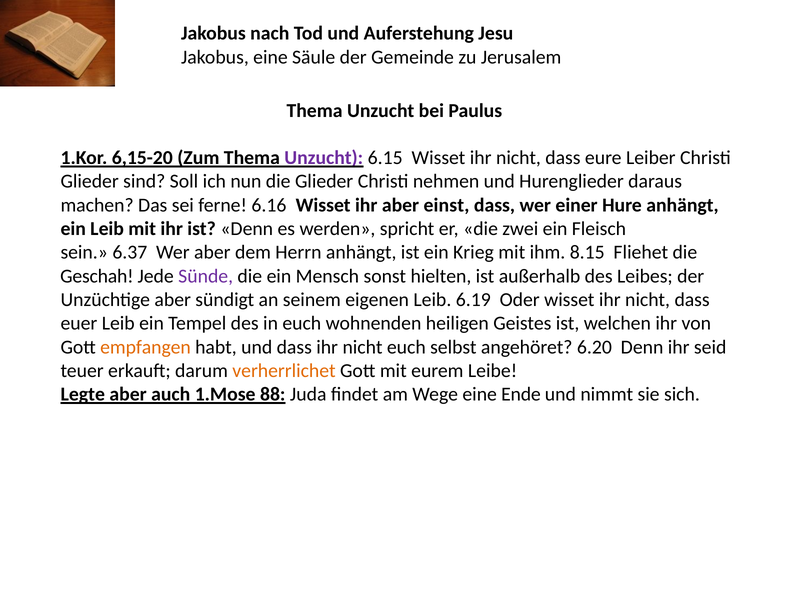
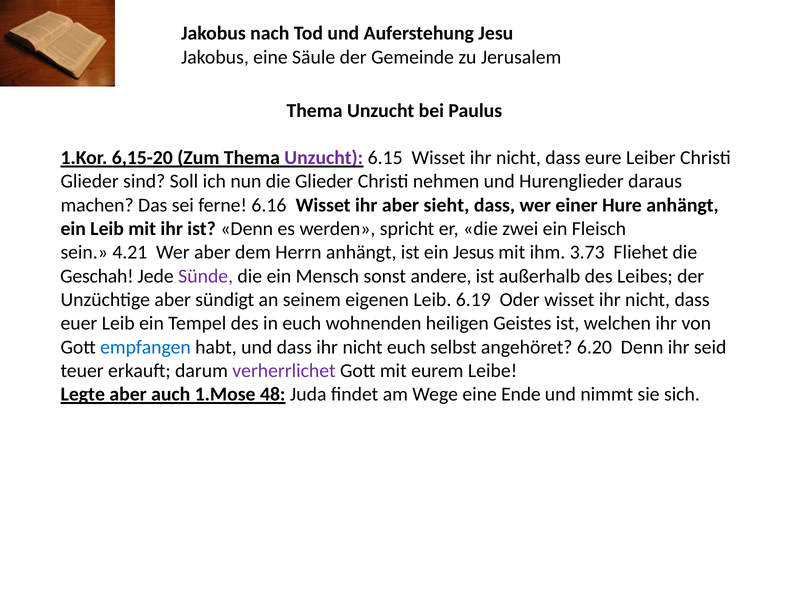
einst: einst -> sieht
6.37: 6.37 -> 4.21
Krieg: Krieg -> Jesus
8.15: 8.15 -> 3.73
hielten: hielten -> andere
empfangen colour: orange -> blue
verherrlichet colour: orange -> purple
88: 88 -> 48
